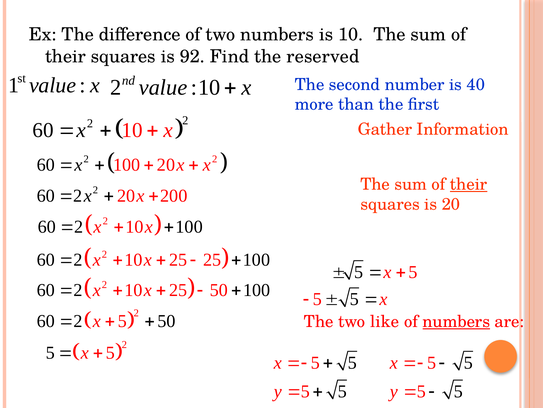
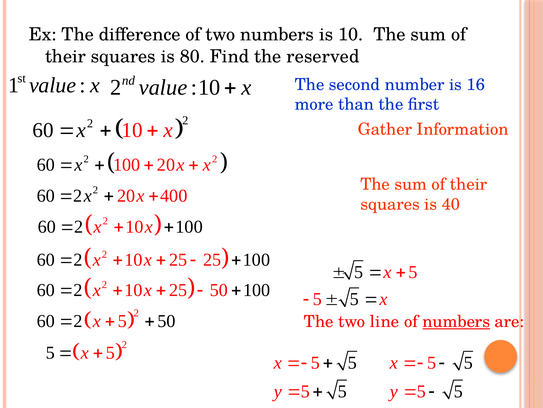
92: 92 -> 80
40: 40 -> 16
their at (469, 184) underline: present -> none
20 at (169, 195): 20 -> 40
is 20: 20 -> 40
like: like -> line
